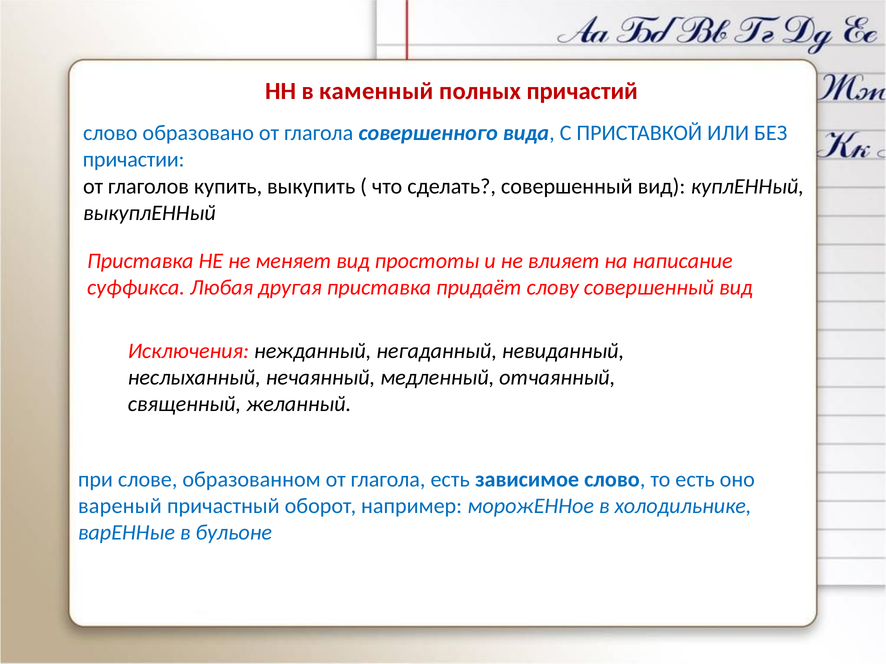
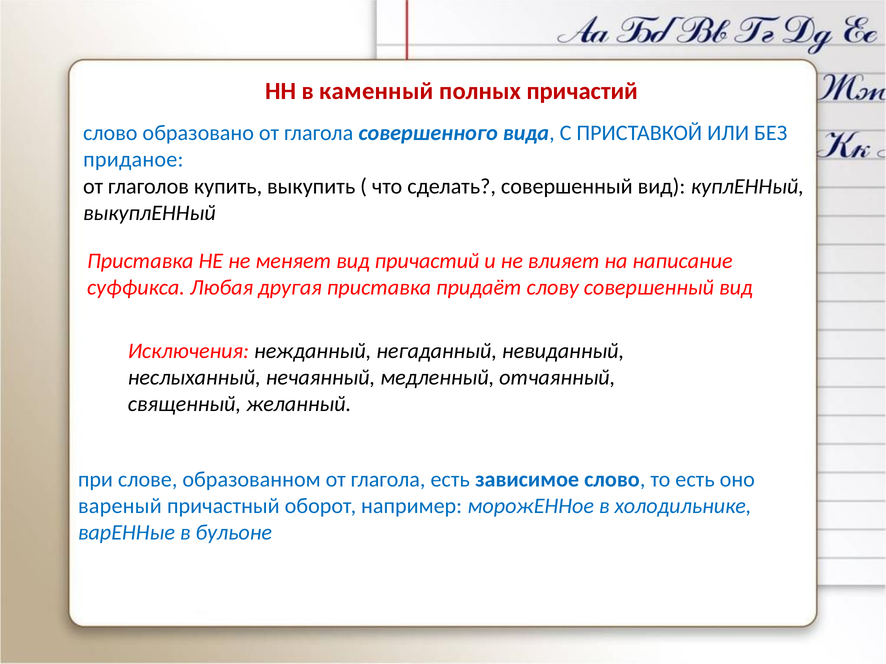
причастии: причастии -> приданое
вид простоты: простоты -> причастий
